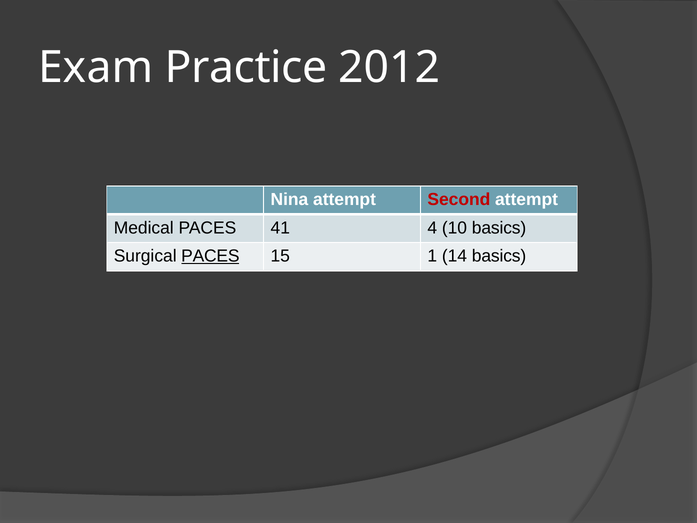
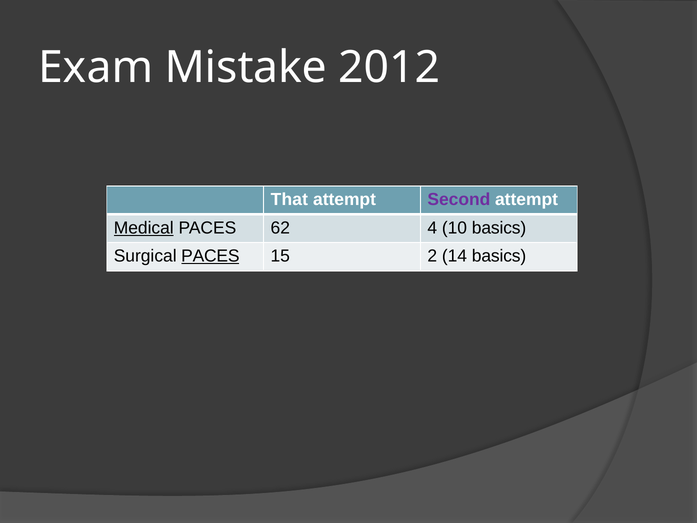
Practice: Practice -> Mistake
Nina: Nina -> That
Second colour: red -> purple
Medical underline: none -> present
41: 41 -> 62
1: 1 -> 2
